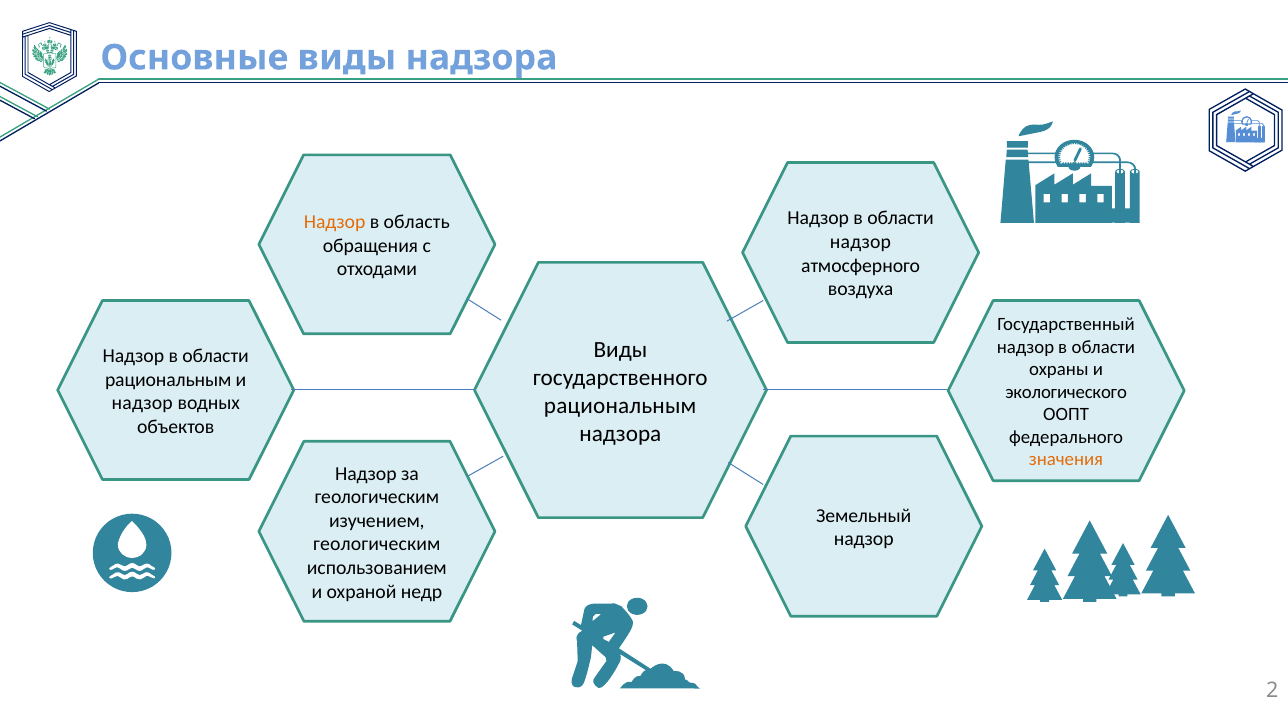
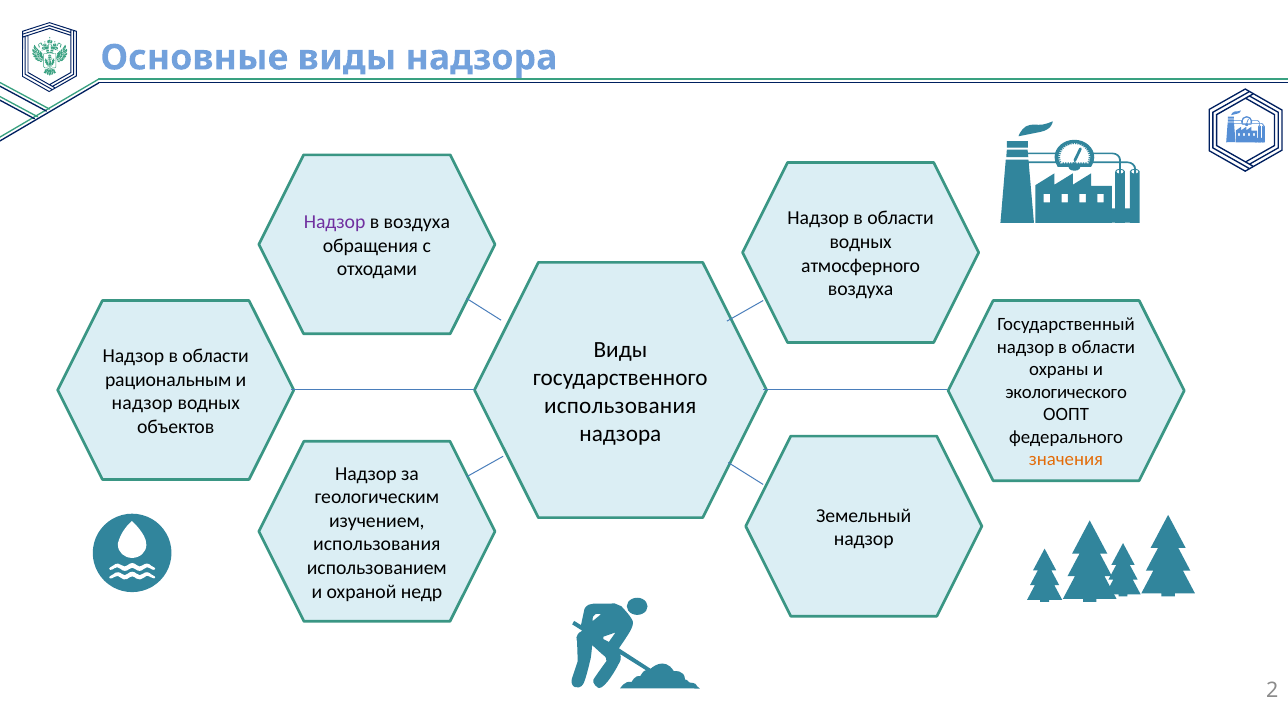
Надзор at (335, 222) colour: orange -> purple
в область: область -> воздуха
надзор at (861, 242): надзор -> водных
рациональным at (620, 406): рациональным -> использования
геологическим at (377, 545): геологическим -> использования
